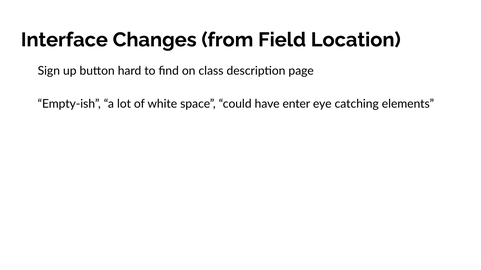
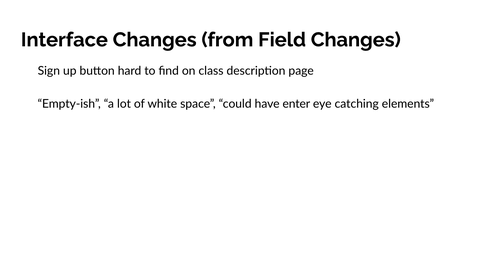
Field Location: Location -> Changes
